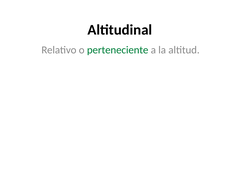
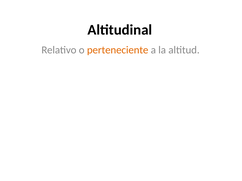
perteneciente colour: green -> orange
